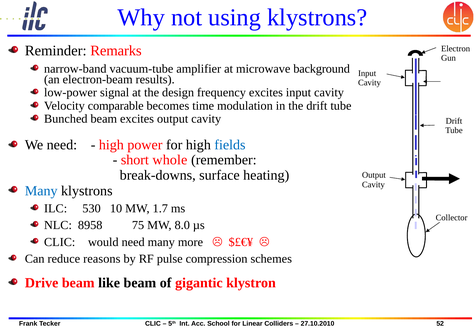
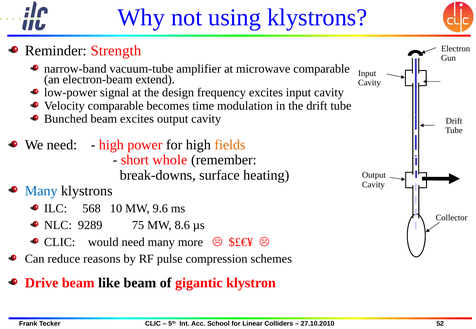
Remarks: Remarks -> Strength
microwave background: background -> comparable
results: results -> extend
fields colour: blue -> orange
530: 530 -> 568
1.7: 1.7 -> 9.6
8958: 8958 -> 9289
8.0: 8.0 -> 8.6
